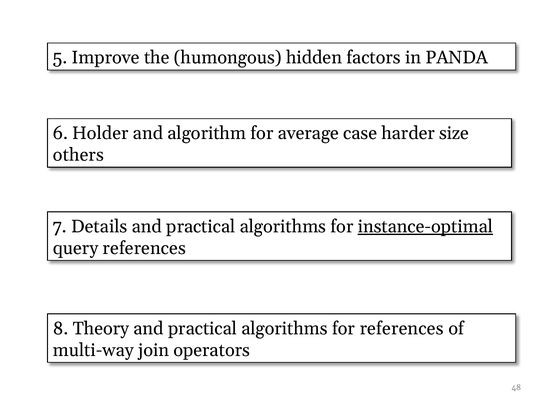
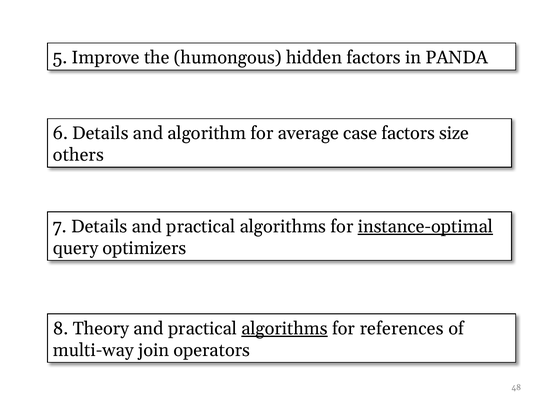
6 Holder: Holder -> Details
case harder: harder -> factors
query references: references -> optimizers
algorithms at (285, 329) underline: none -> present
